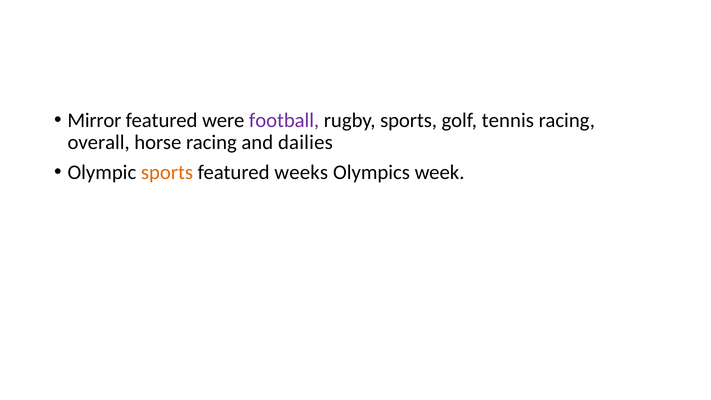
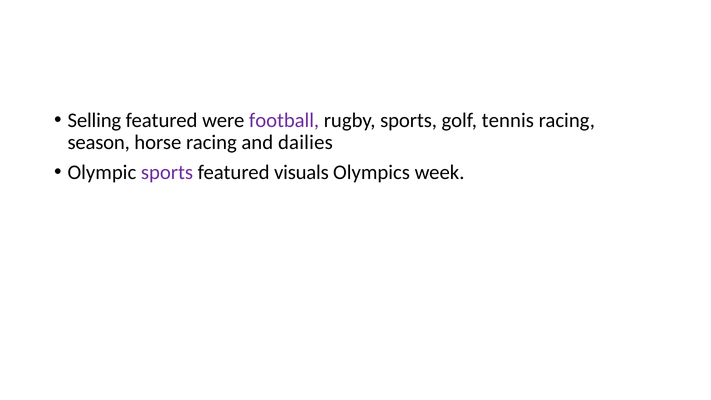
Mirror: Mirror -> Selling
overall: overall -> season
sports at (167, 172) colour: orange -> purple
weeks: weeks -> visuals
